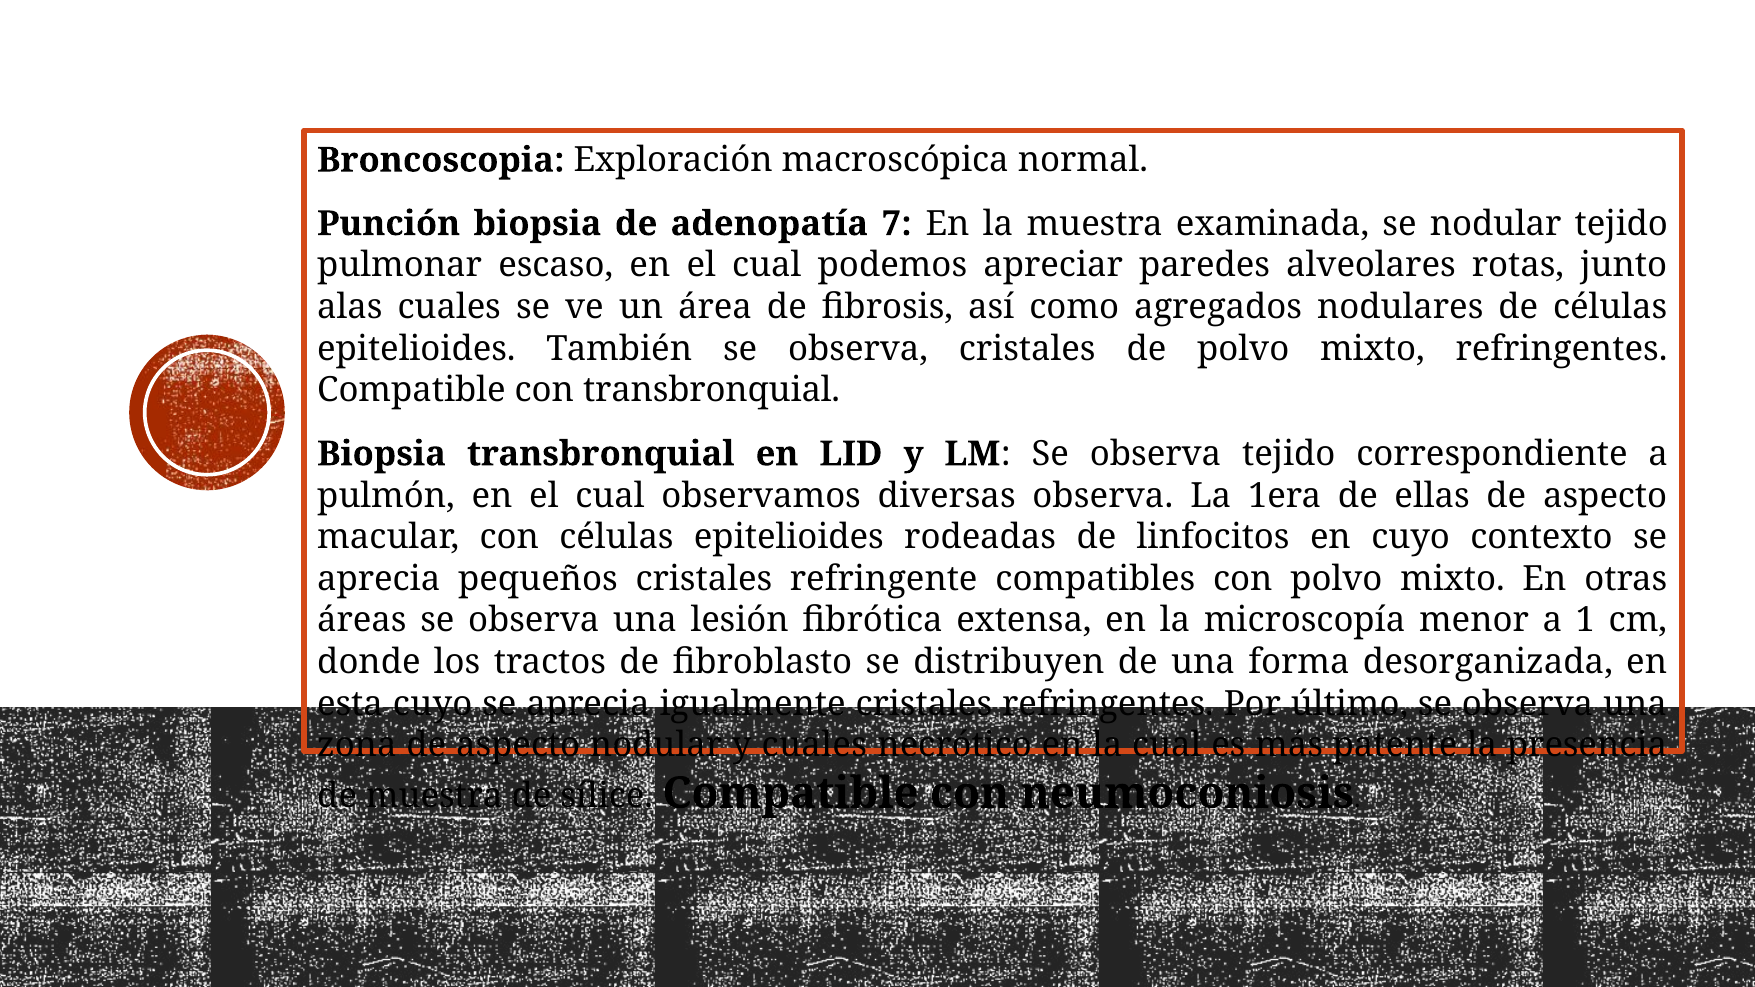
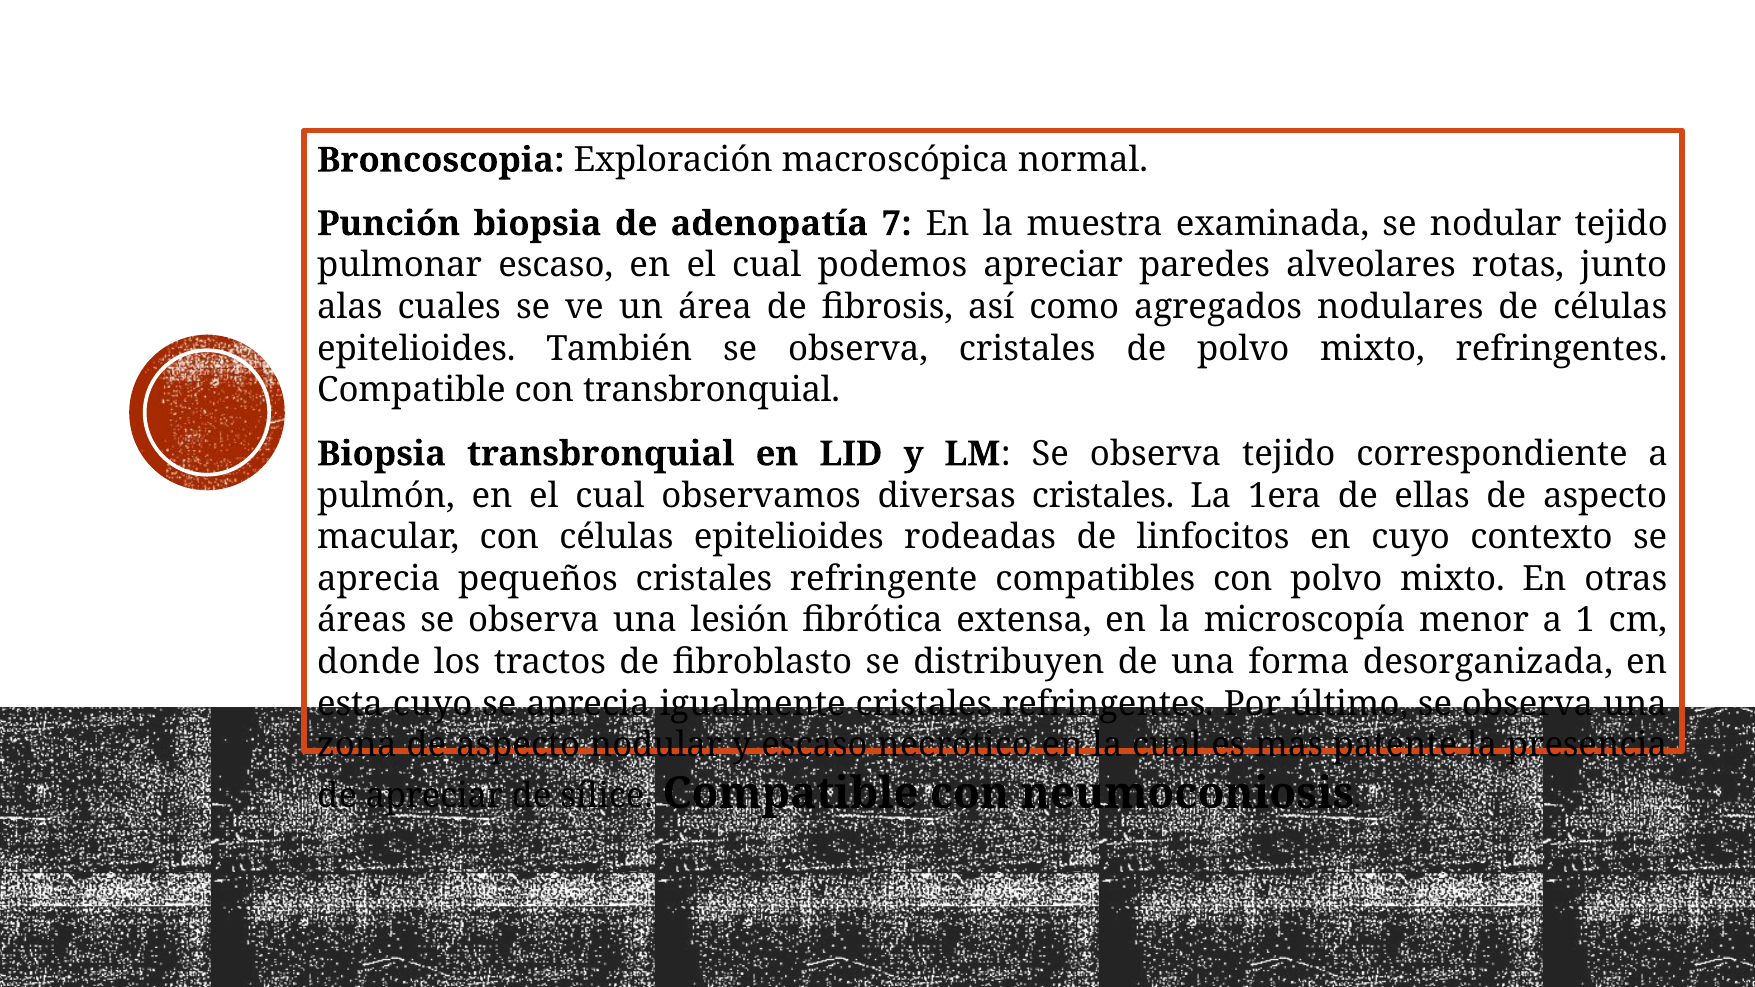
diversas observa: observa -> cristales
y cuales: cuales -> escaso
de muestra: muestra -> apreciar
